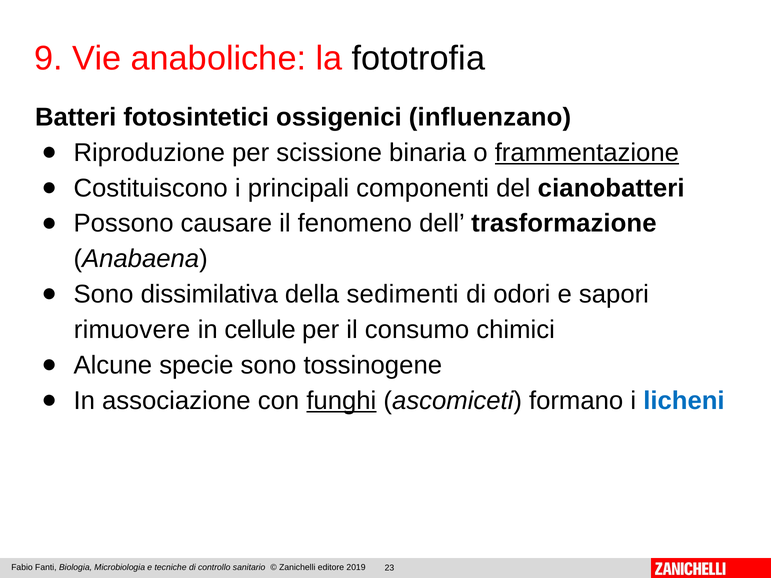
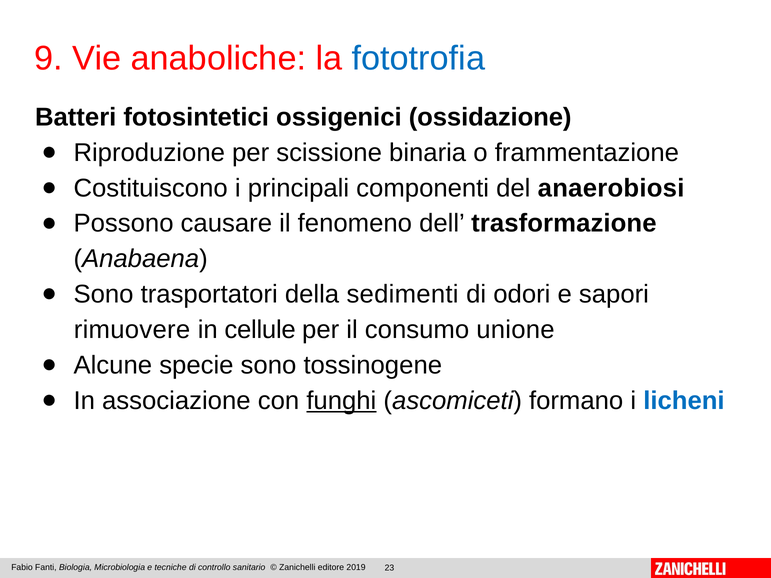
fototrofia colour: black -> blue
influenzano: influenzano -> ossidazione
frammentazione underline: present -> none
cianobatteri: cianobatteri -> anaerobiosi
dissimilativa: dissimilativa -> trasportatori
chimici: chimici -> unione
